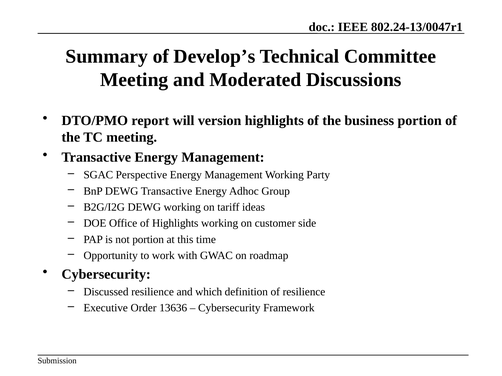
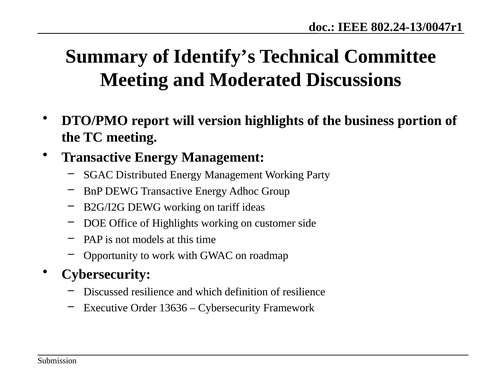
Develop’s: Develop’s -> Identify’s
Perspective: Perspective -> Distributed
not portion: portion -> models
